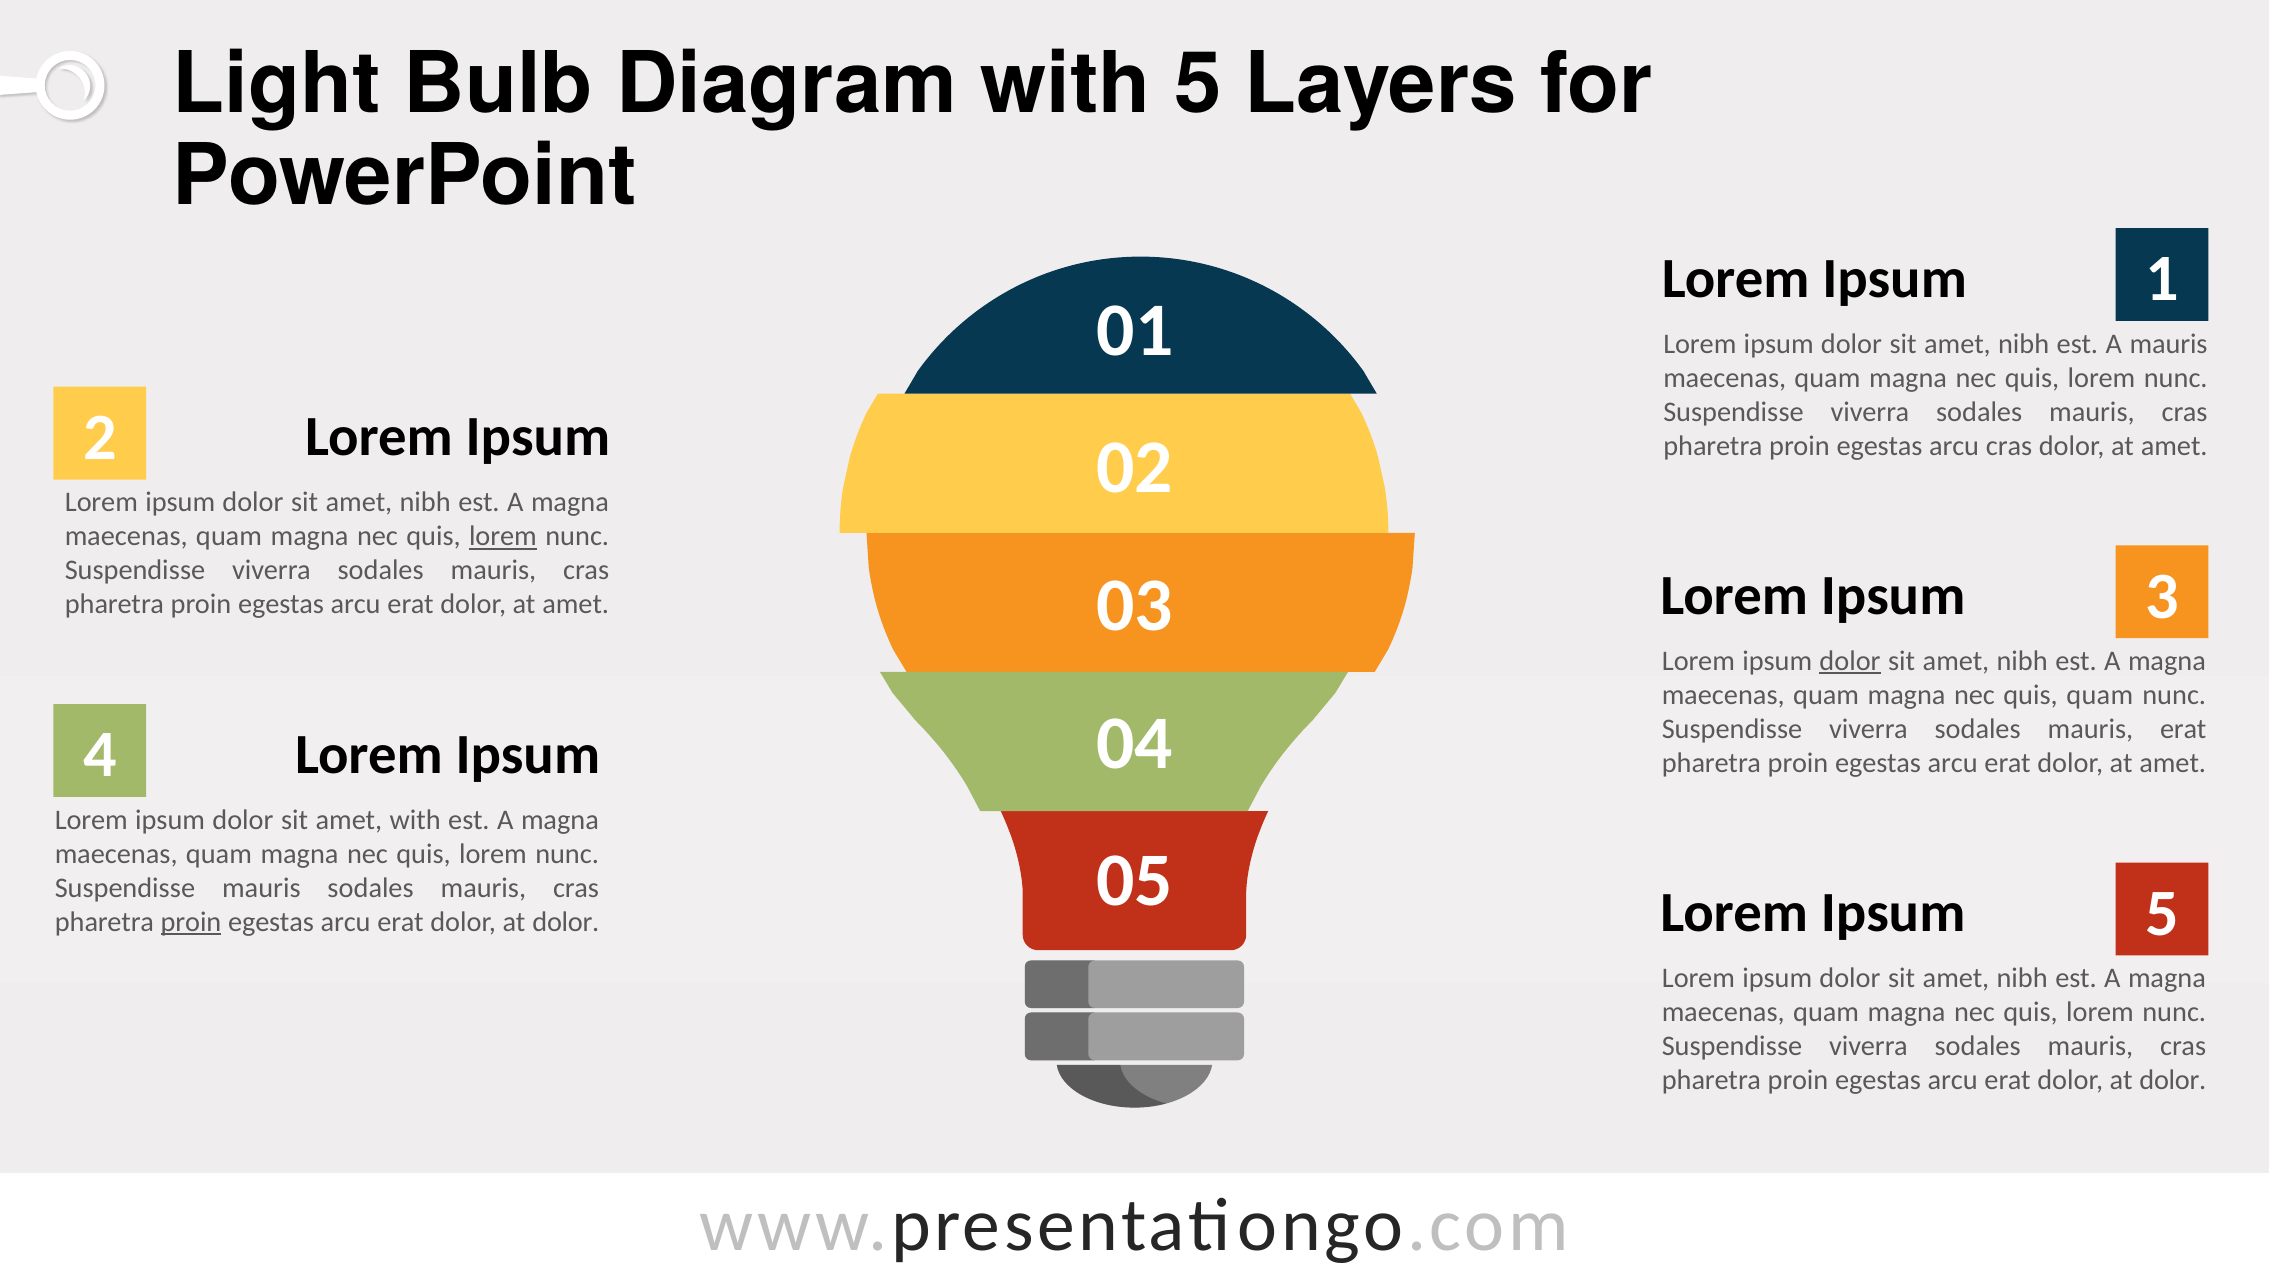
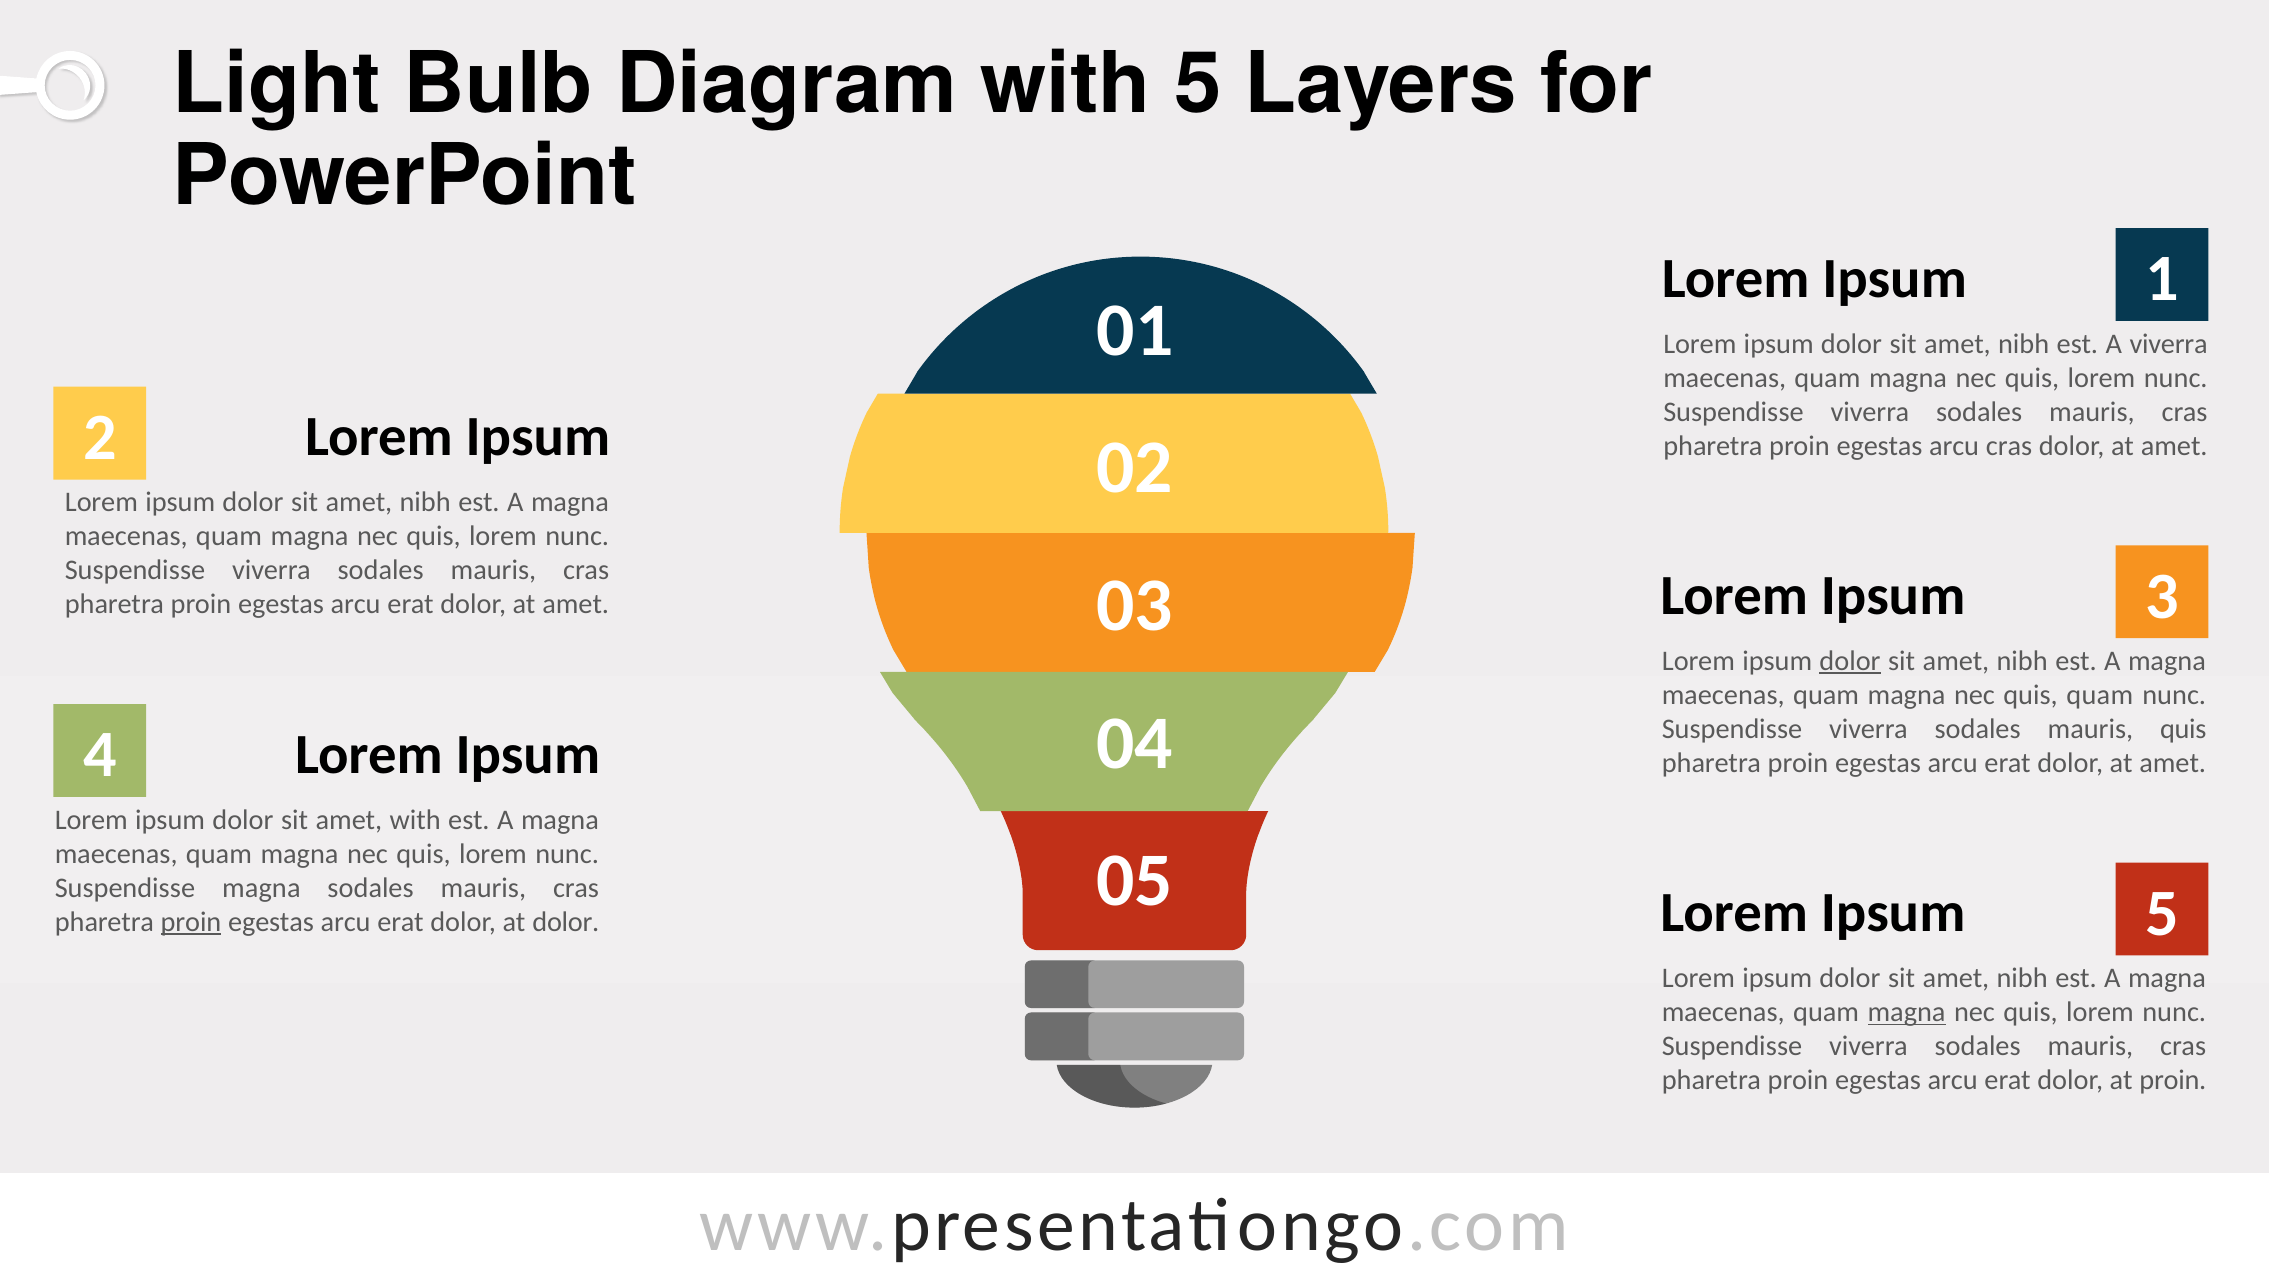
A mauris: mauris -> viverra
lorem at (503, 537) underline: present -> none
mauris erat: erat -> quis
Suspendisse mauris: mauris -> magna
magna at (1907, 1013) underline: none -> present
dolor at (2173, 1081): dolor -> proin
